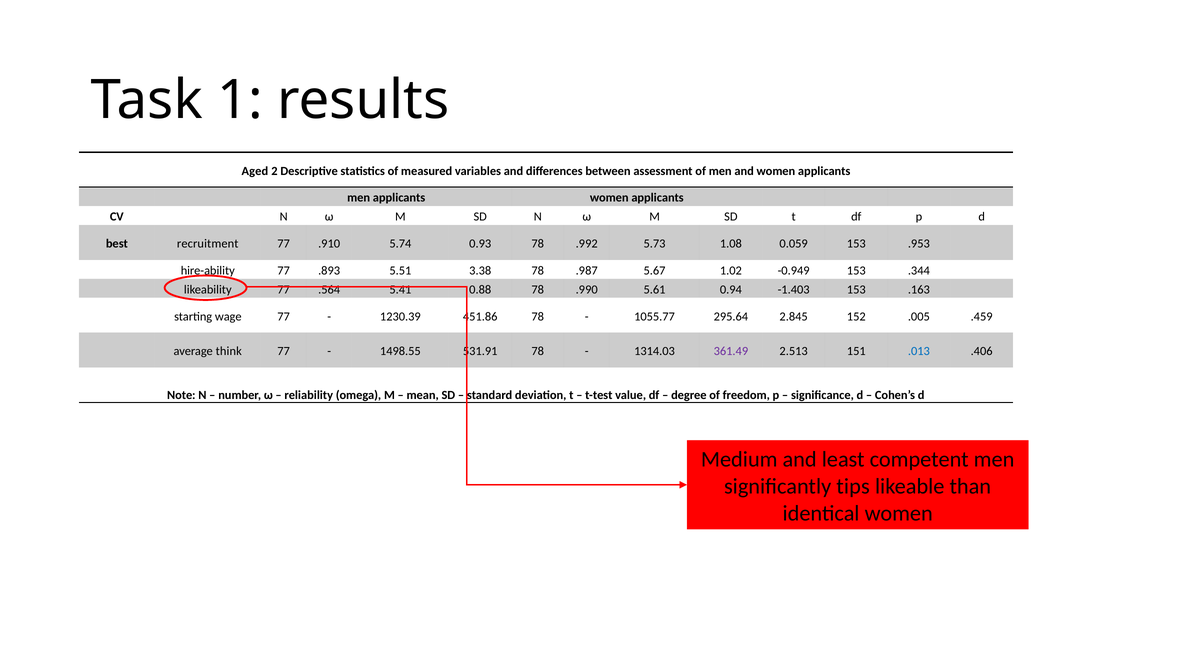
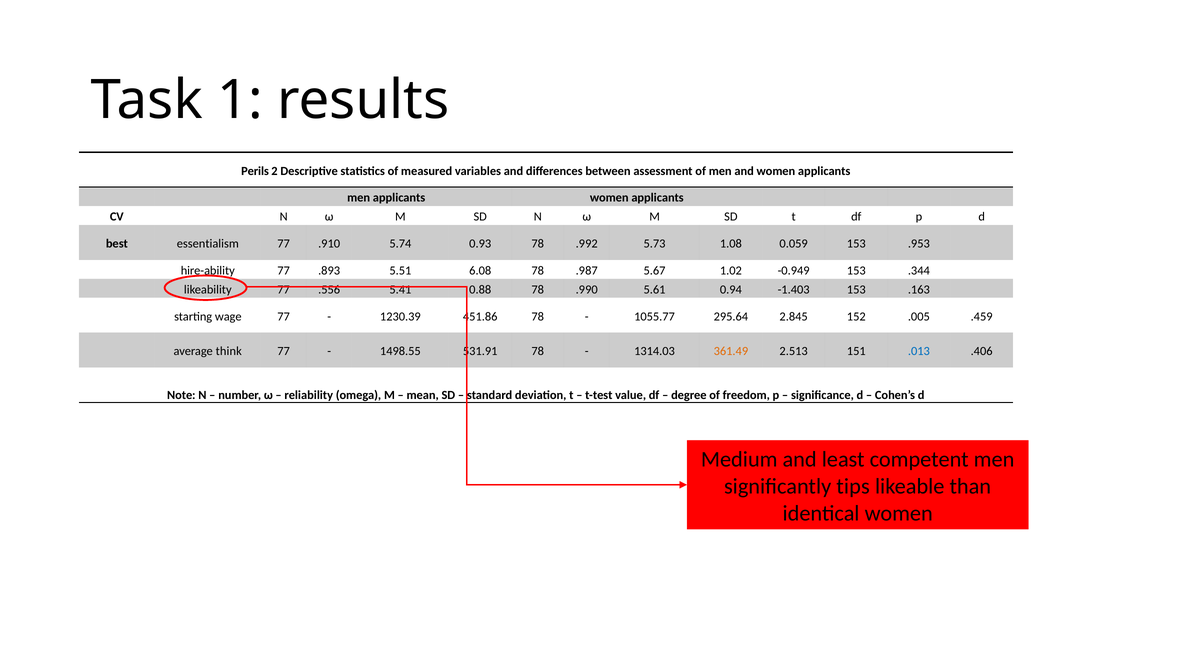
Aged: Aged -> Perils
recruitment: recruitment -> essentialism
3.38: 3.38 -> 6.08
.564: .564 -> .556
361.49 colour: purple -> orange
